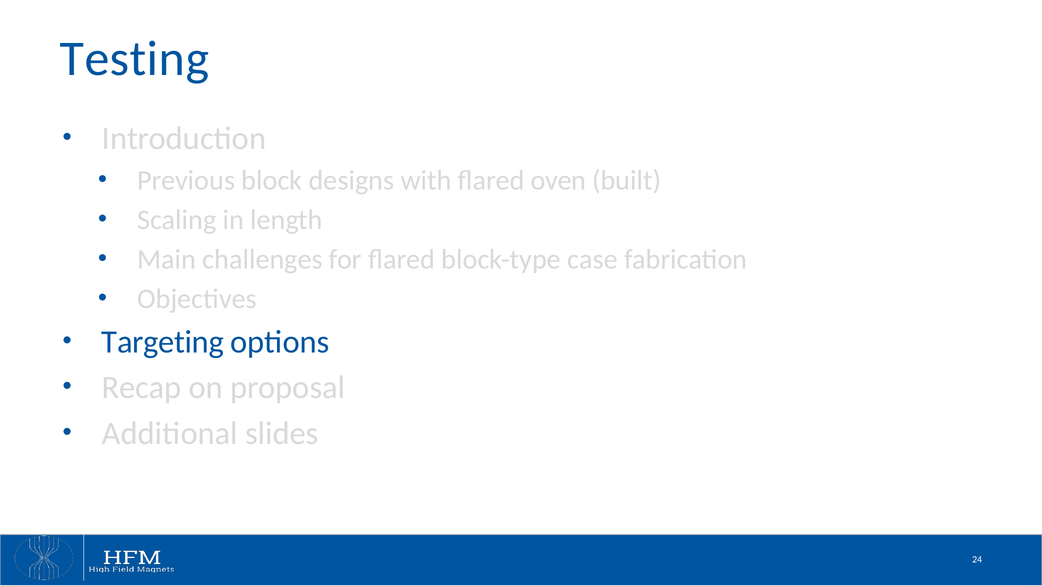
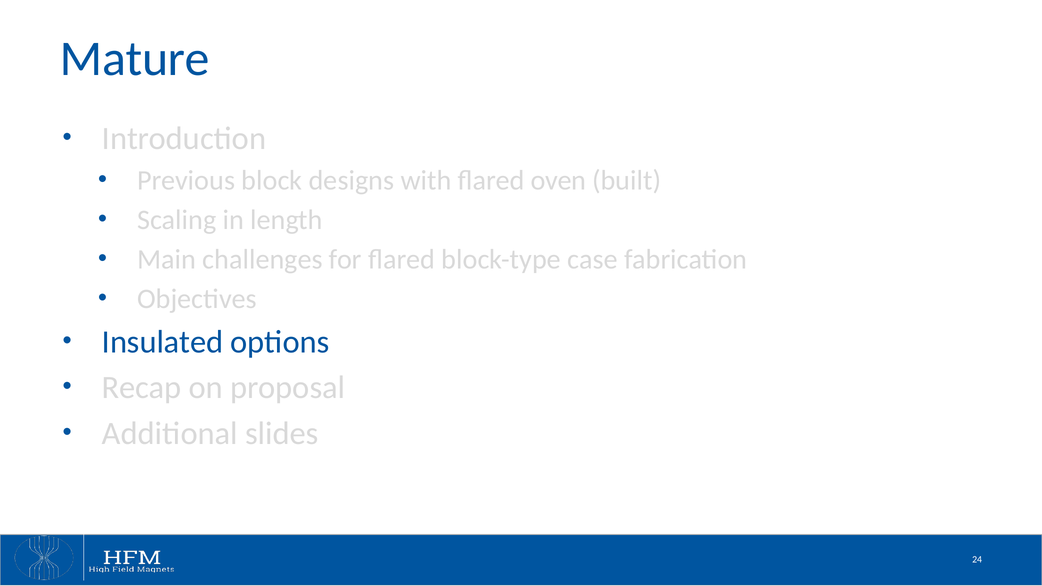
Testing: Testing -> Mature
Targeting: Targeting -> Insulated
